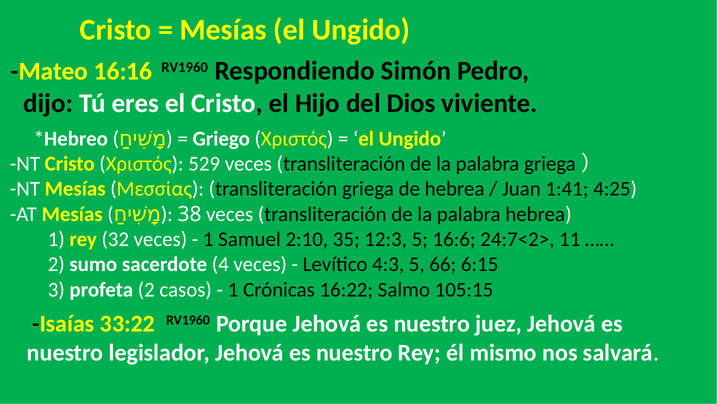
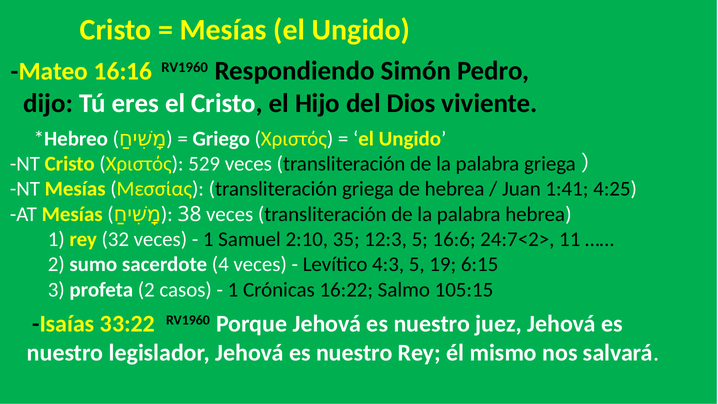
66: 66 -> 19
